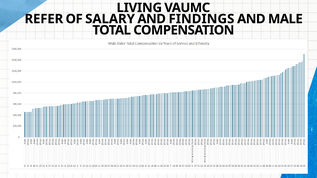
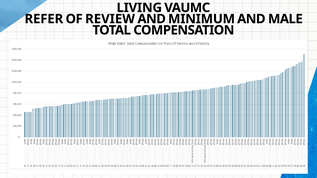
SALARY: SALARY -> REVIEW
FINDINGS: FINDINGS -> MINIMUM
